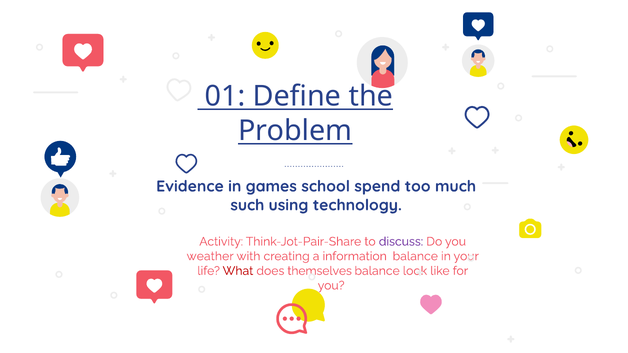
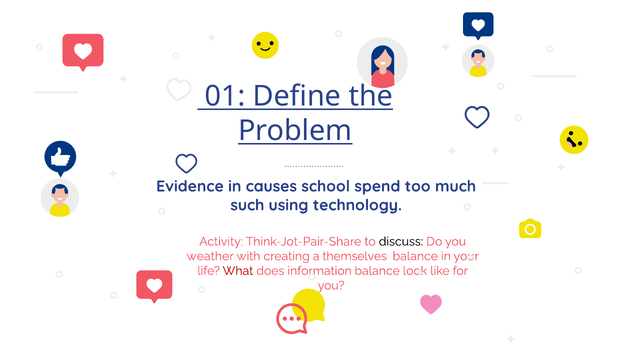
games: games -> causes
discuss colour: purple -> black
information: information -> themselves
themselves: themselves -> information
